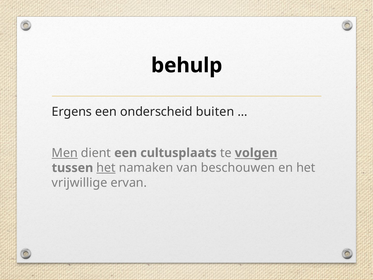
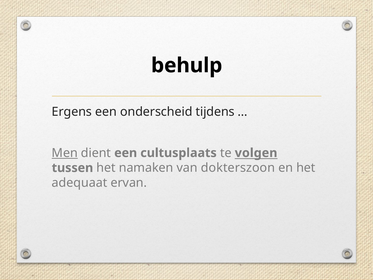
buiten: buiten -> tijdens
het at (106, 168) underline: present -> none
beschouwen: beschouwen -> dokterszoon
vrijwillige: vrijwillige -> adequaat
